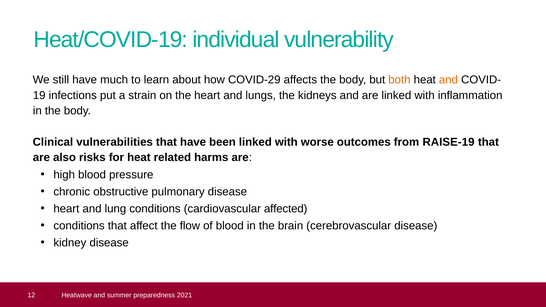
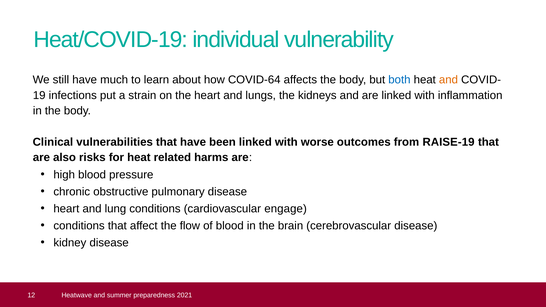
COVID-29: COVID-29 -> COVID-64
both colour: orange -> blue
affected: affected -> engage
